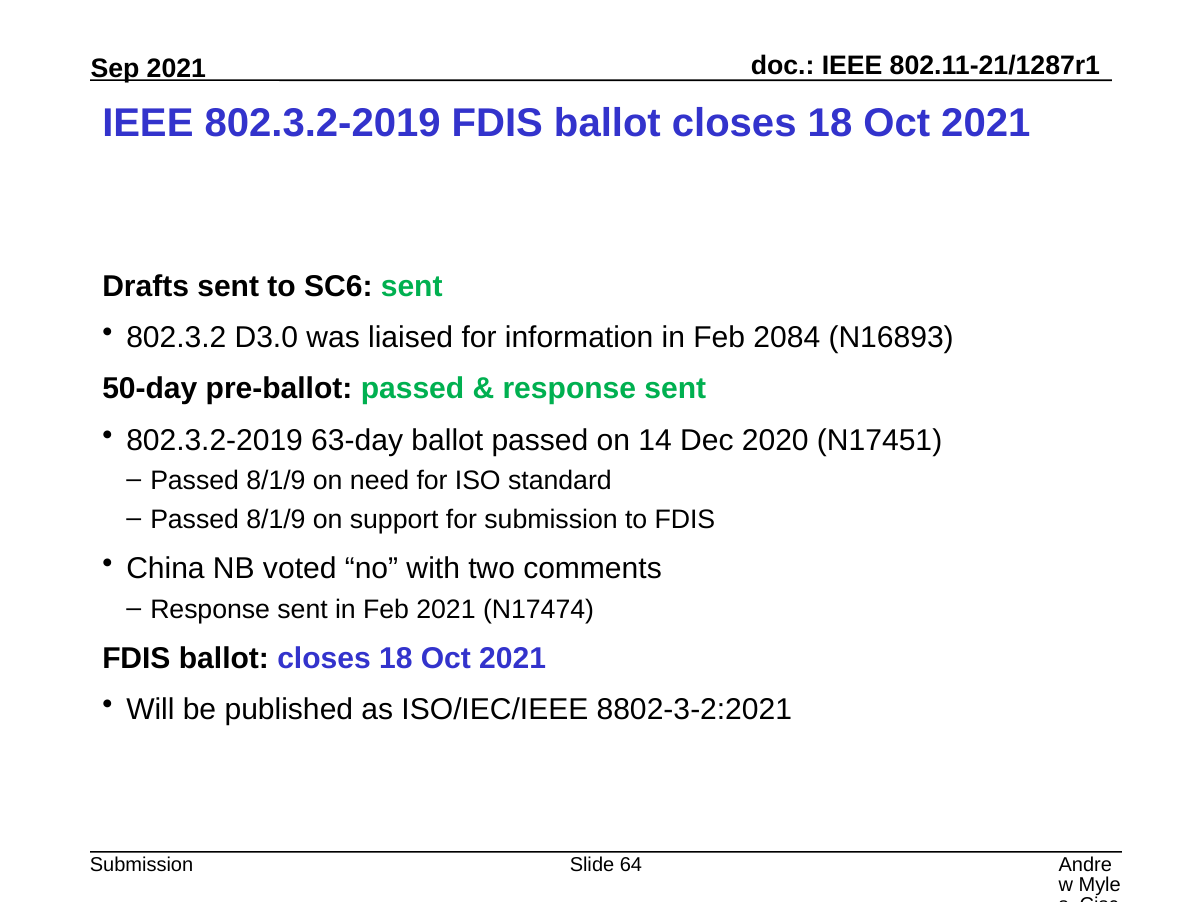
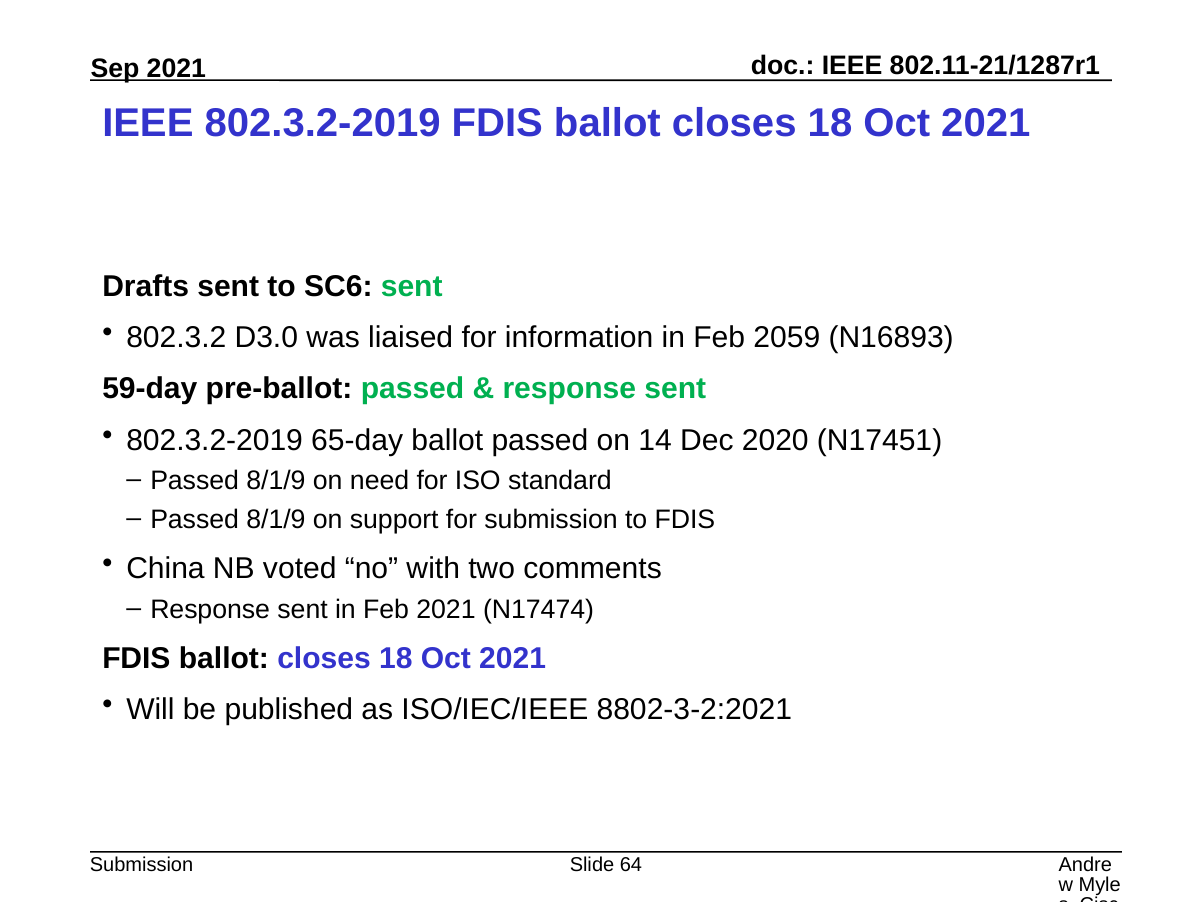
2084: 2084 -> 2059
50-day: 50-day -> 59-day
63-day: 63-day -> 65-day
